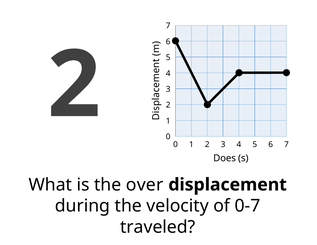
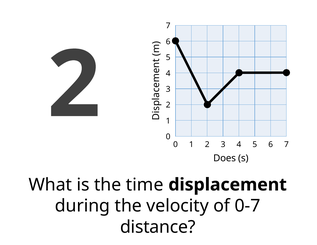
over: over -> time
traveled: traveled -> distance
